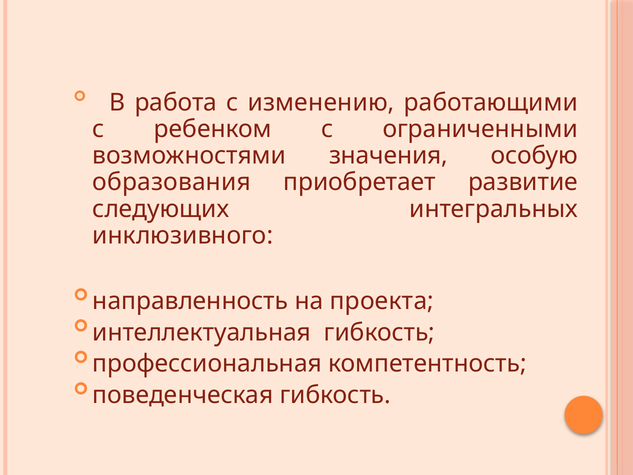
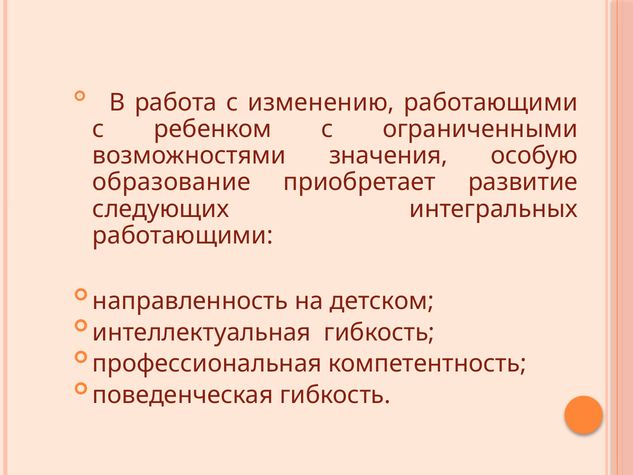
образования: образования -> образование
инклюзивного at (183, 235): инклюзивного -> работающими
проекта: проекта -> детском
